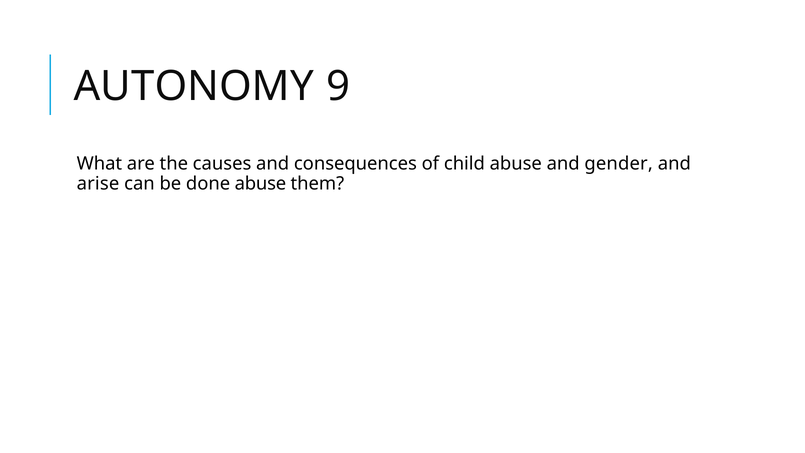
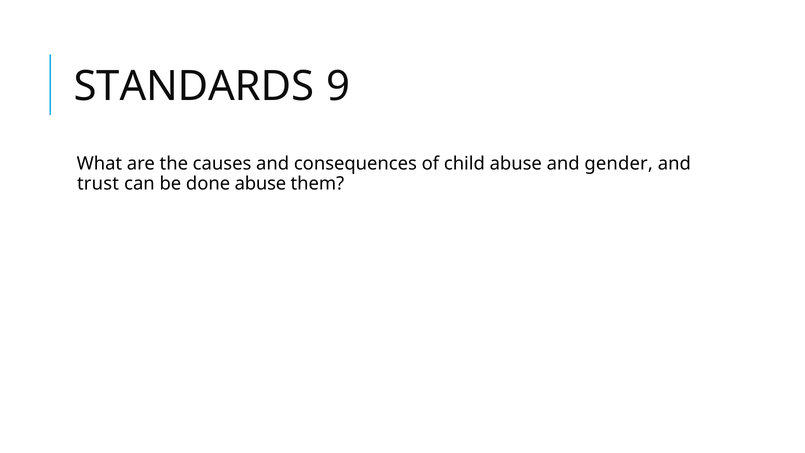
AUTONOMY: AUTONOMY -> STANDARDS
arise: arise -> trust
